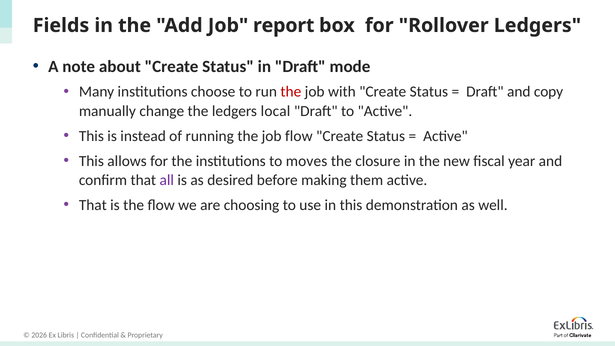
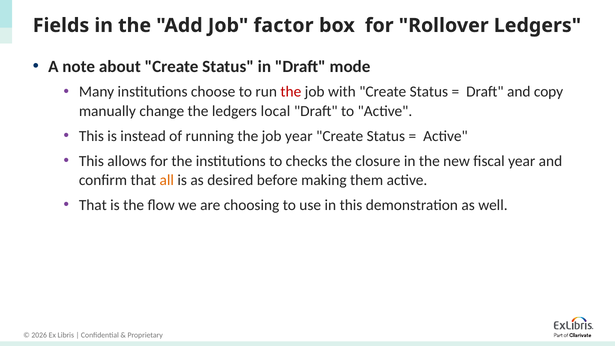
report: report -> factor
job flow: flow -> year
moves: moves -> checks
all colour: purple -> orange
